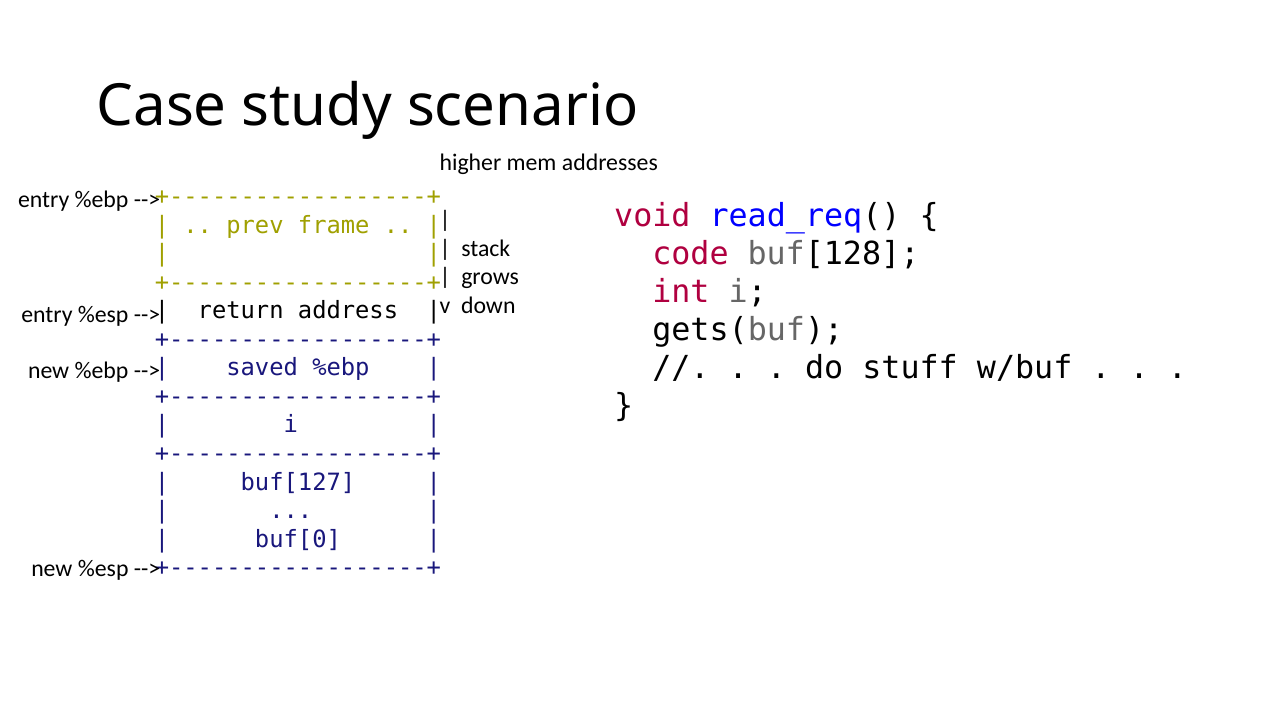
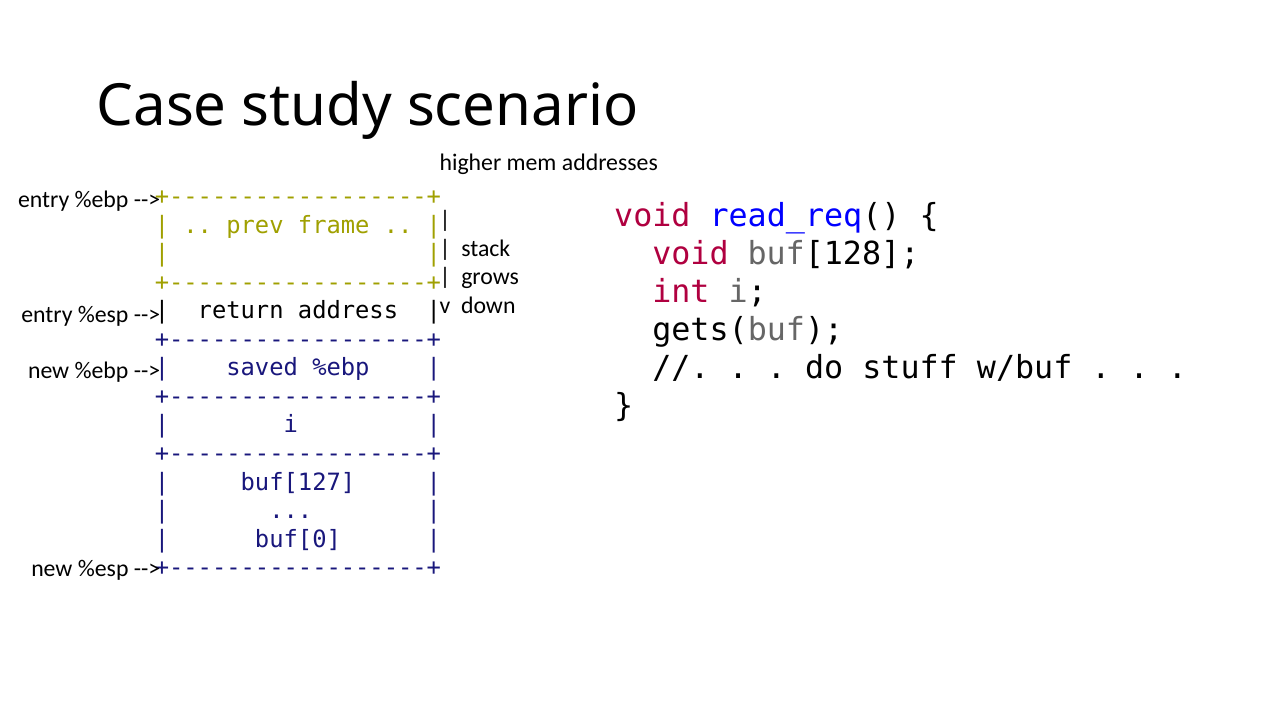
code at (691, 254): code -> void
